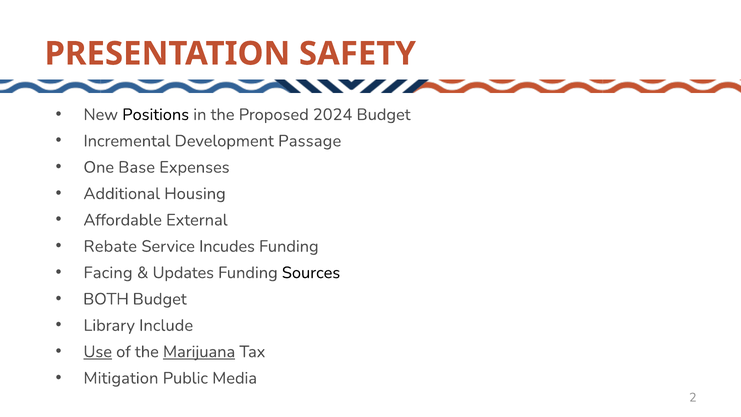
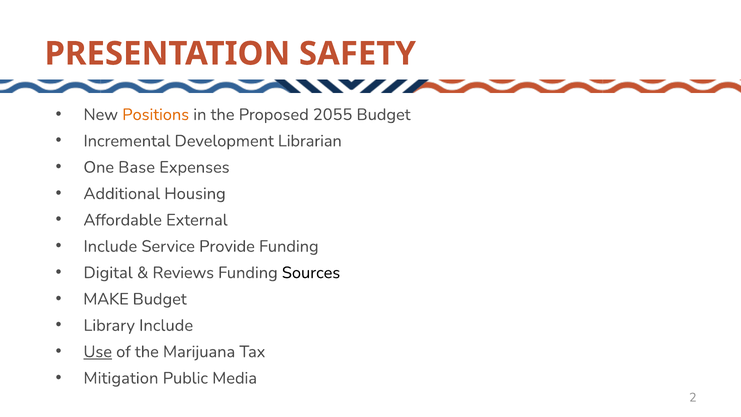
Positions colour: black -> orange
2024: 2024 -> 2055
Passage: Passage -> Librarian
Rebate at (110, 246): Rebate -> Include
Incudes: Incudes -> Provide
Facing: Facing -> Digital
Updates: Updates -> Reviews
BOTH: BOTH -> MAKE
Marijuana underline: present -> none
